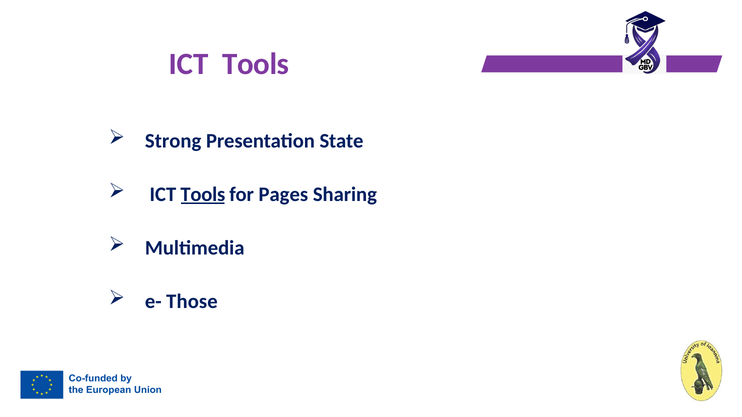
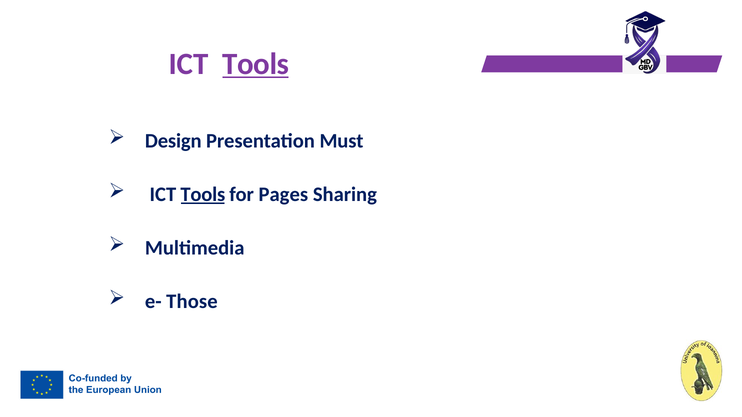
Tools at (256, 64) underline: none -> present
Strong: Strong -> Design
State: State -> Must
